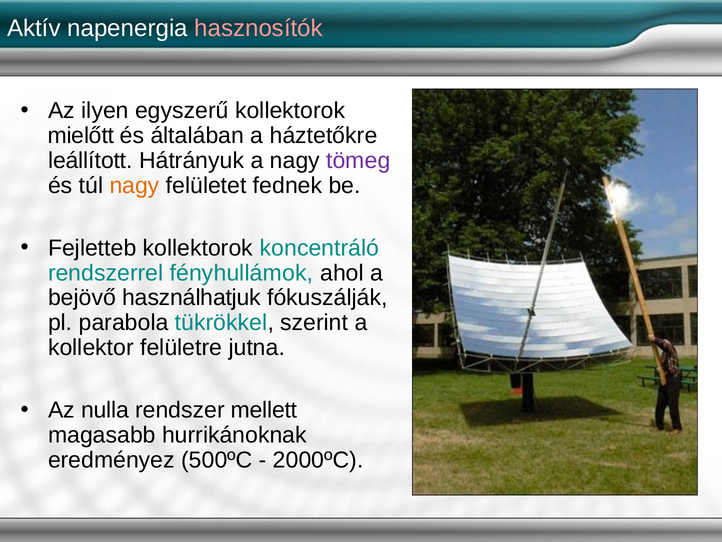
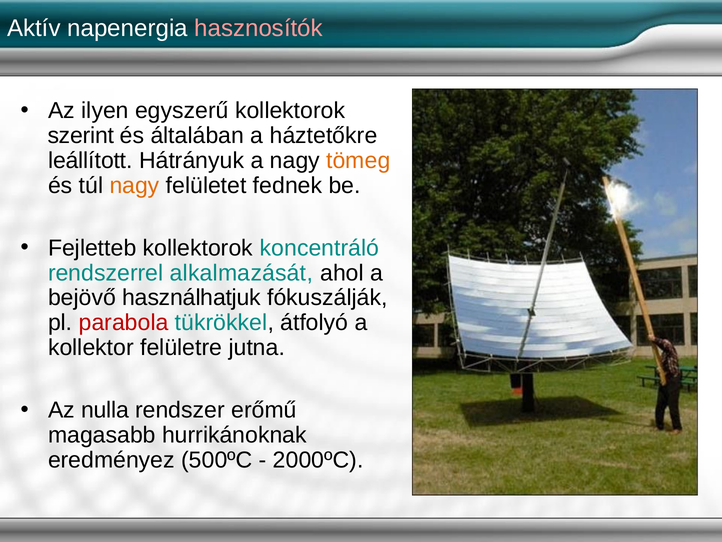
mielőtt: mielőtt -> szerint
tömeg colour: purple -> orange
fényhullámok: fényhullámok -> alkalmazását
parabola colour: black -> red
szerint: szerint -> átfolyó
mellett: mellett -> erőmű
